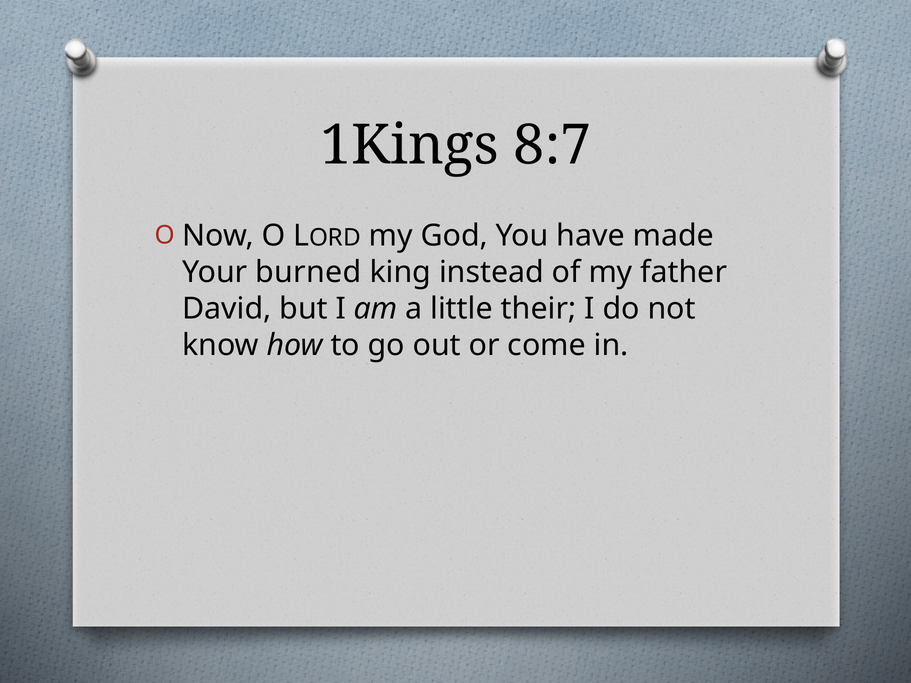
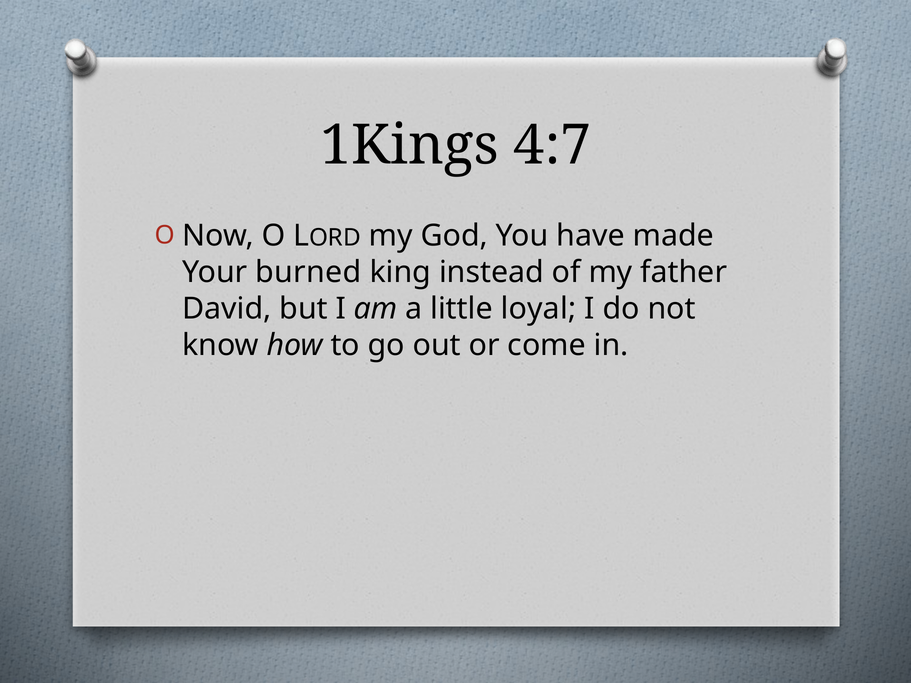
8:7: 8:7 -> 4:7
their: their -> loyal
